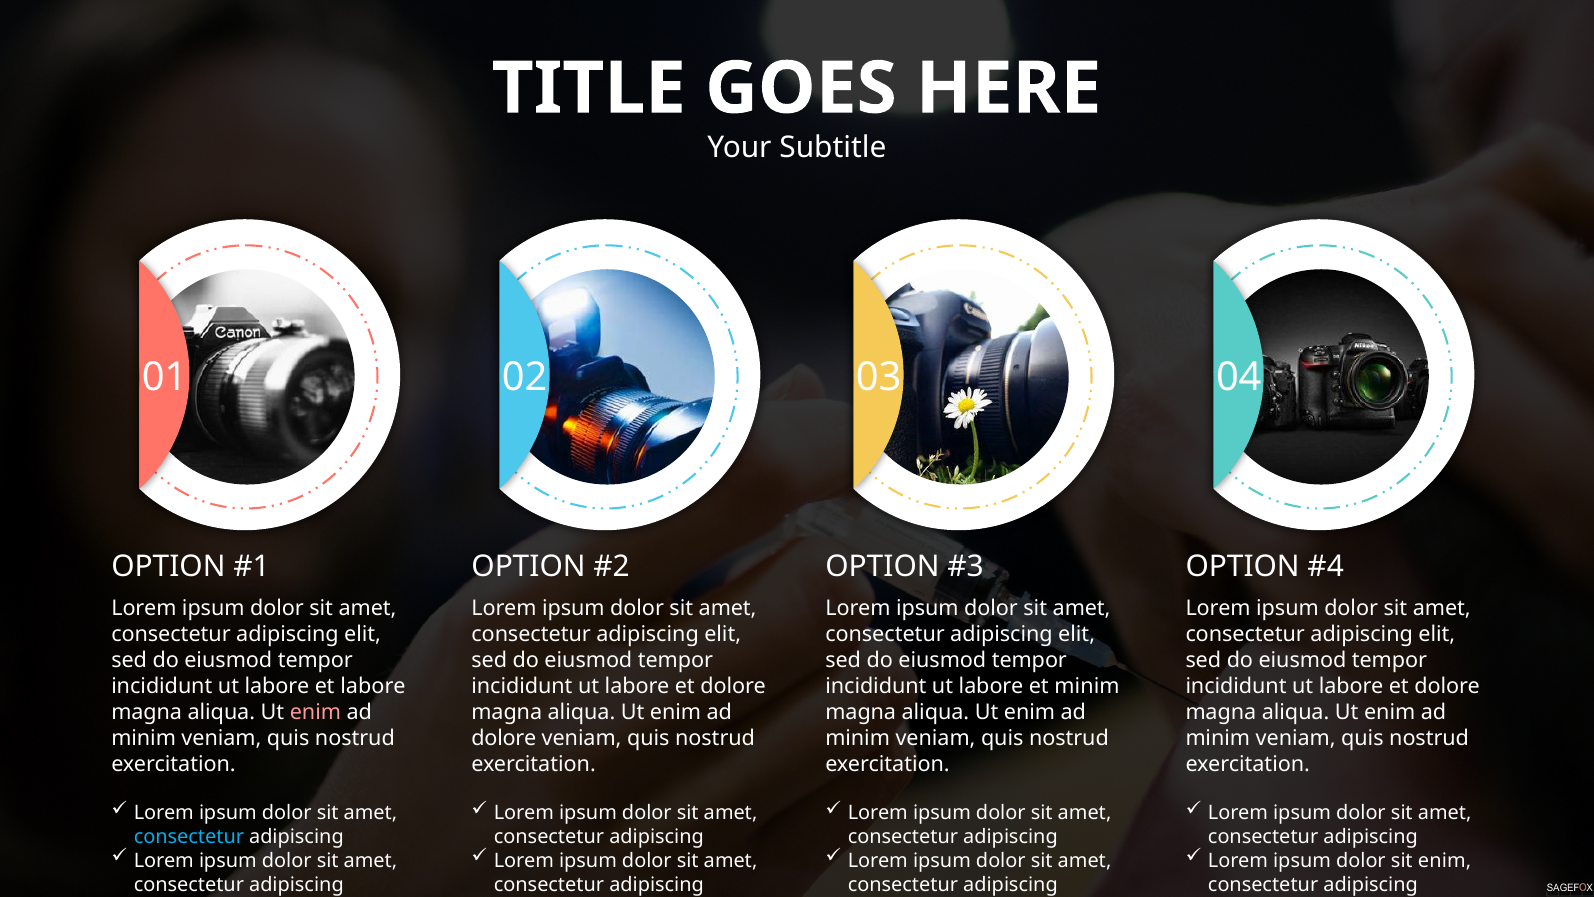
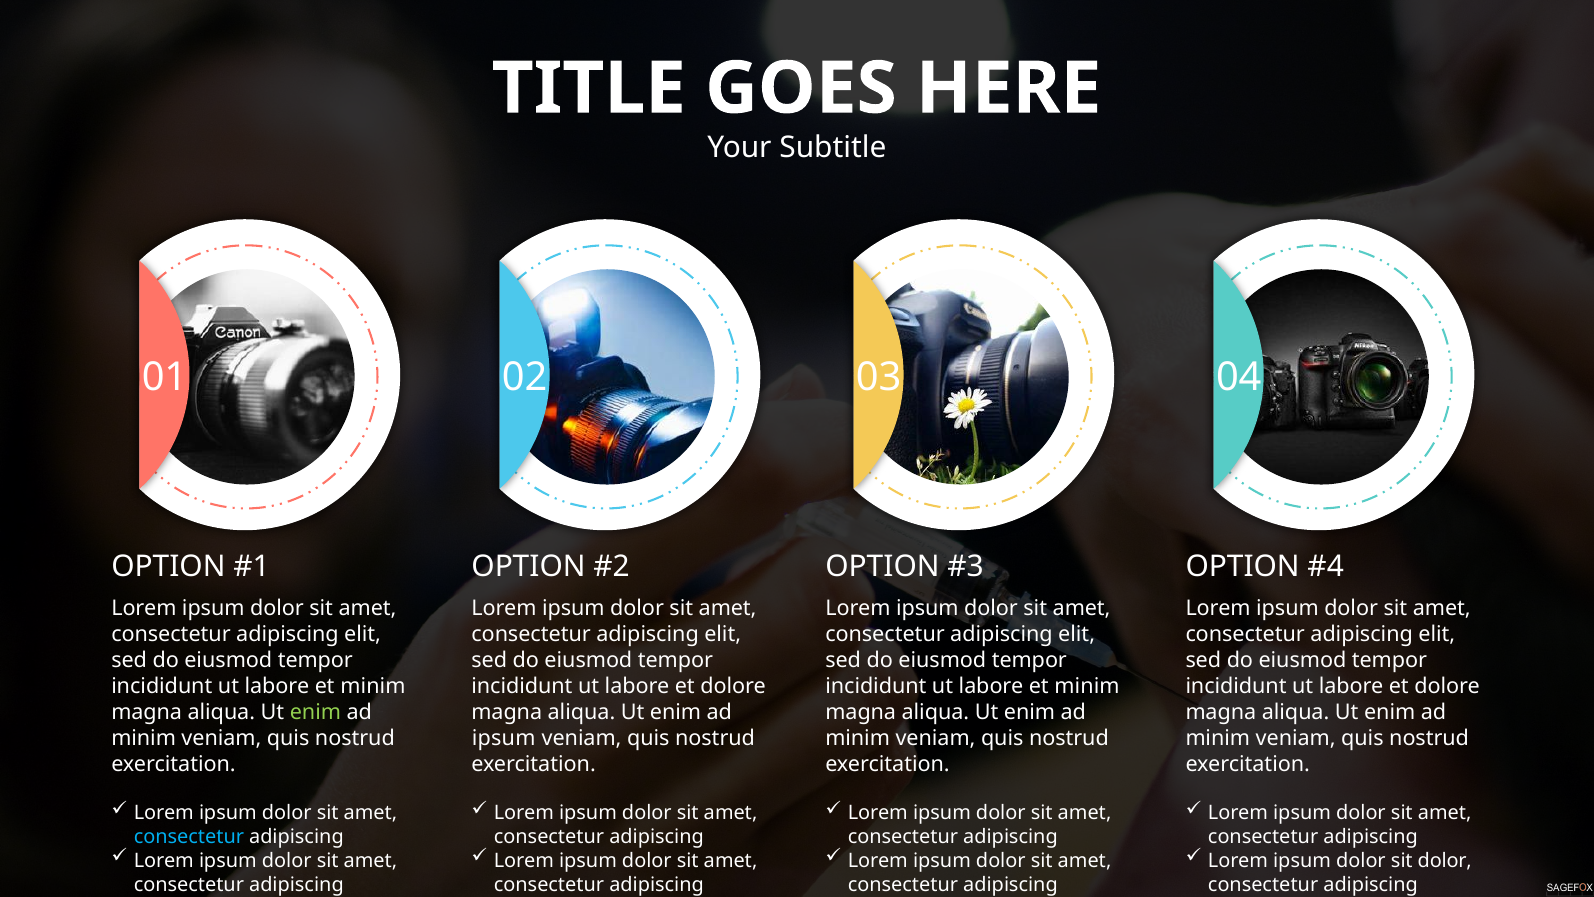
labore at (373, 686): labore -> minim
enim at (315, 712) colour: pink -> light green
dolore at (504, 738): dolore -> ipsum
sit enim: enim -> dolor
